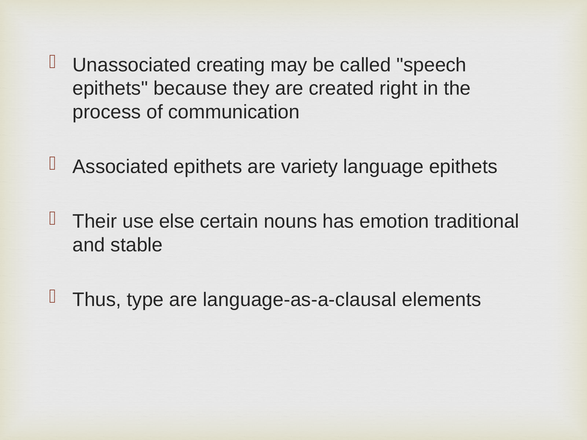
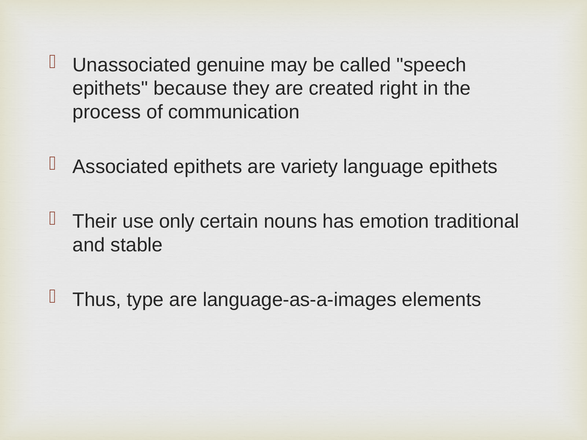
creating: creating -> genuine
else: else -> only
language-as-a-clausal: language-as-a-clausal -> language-as-a-images
